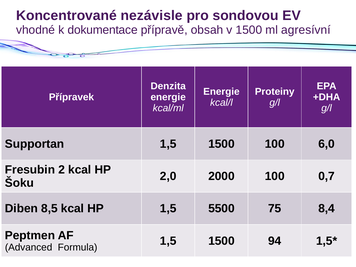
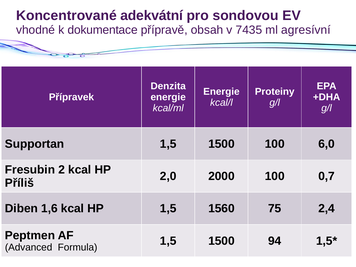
nezávisle: nezávisle -> adekvátní
v 1500: 1500 -> 7435
Šoku: Šoku -> Příliš
8,5: 8,5 -> 1,6
5500: 5500 -> 1560
8,4: 8,4 -> 2,4
